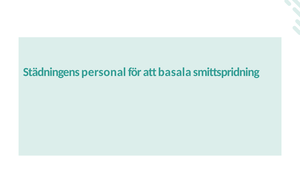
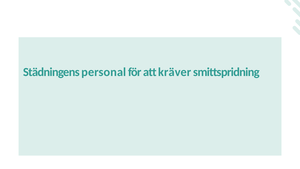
basala: basala -> kräver
